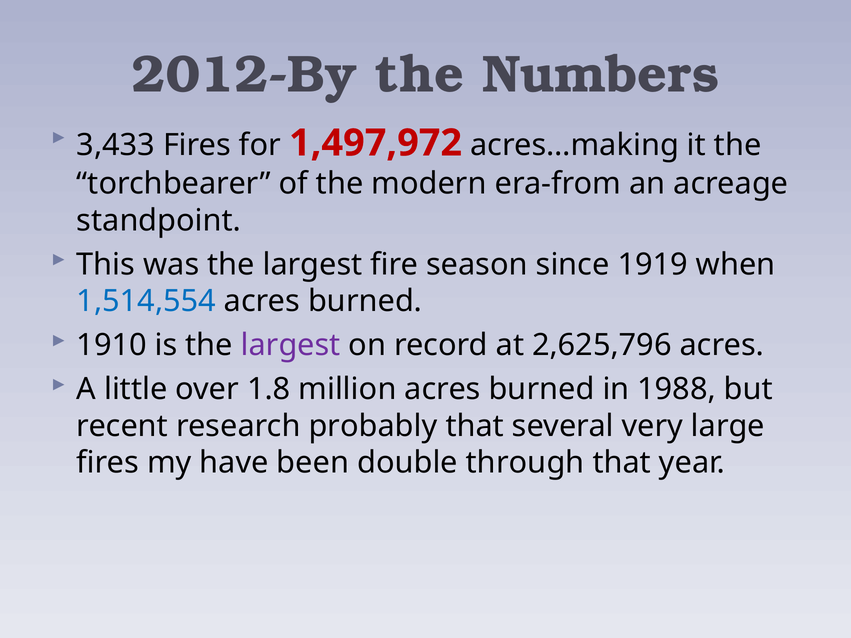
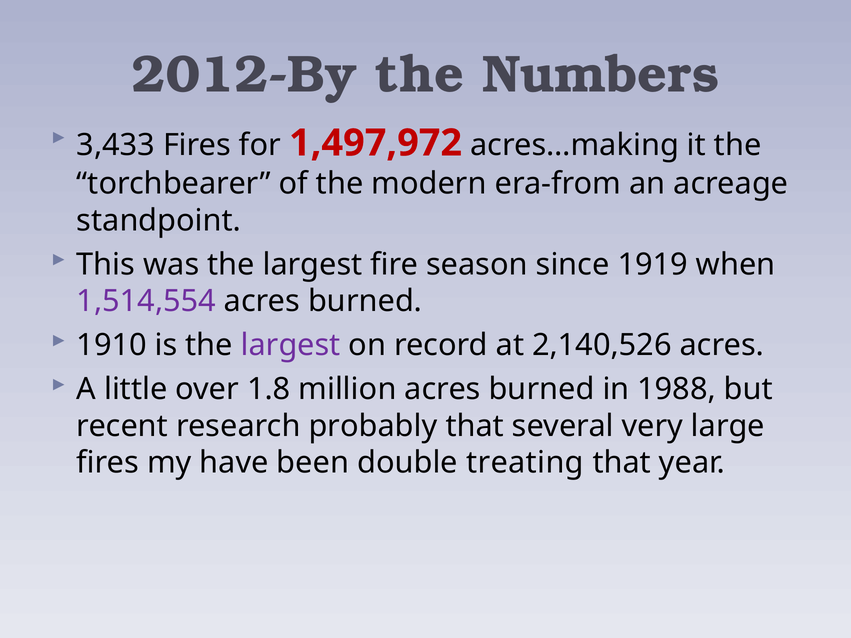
1,514,554 colour: blue -> purple
2,625,796: 2,625,796 -> 2,140,526
through: through -> treating
